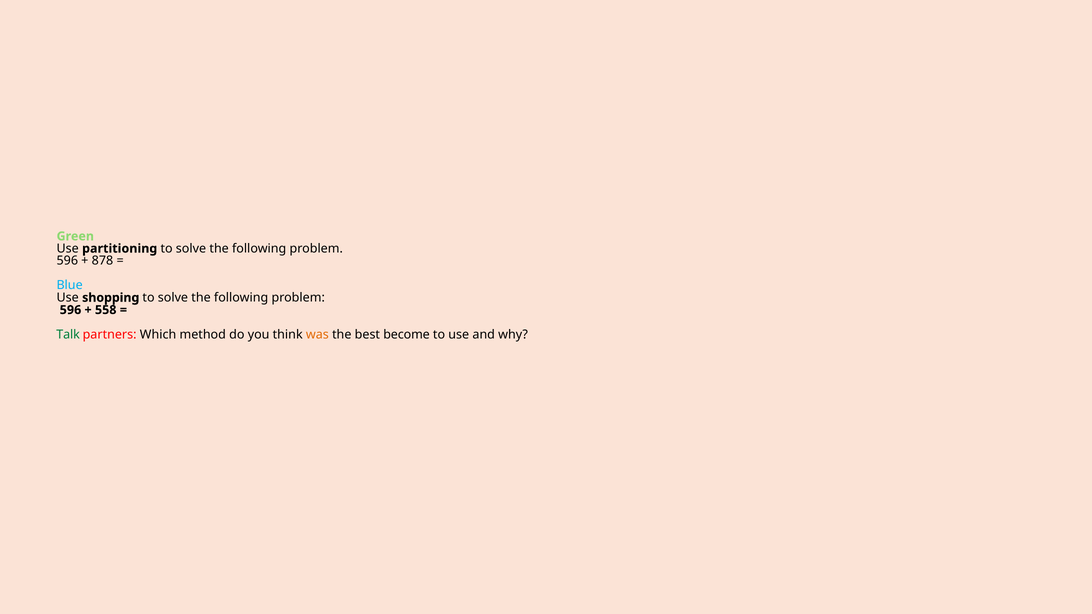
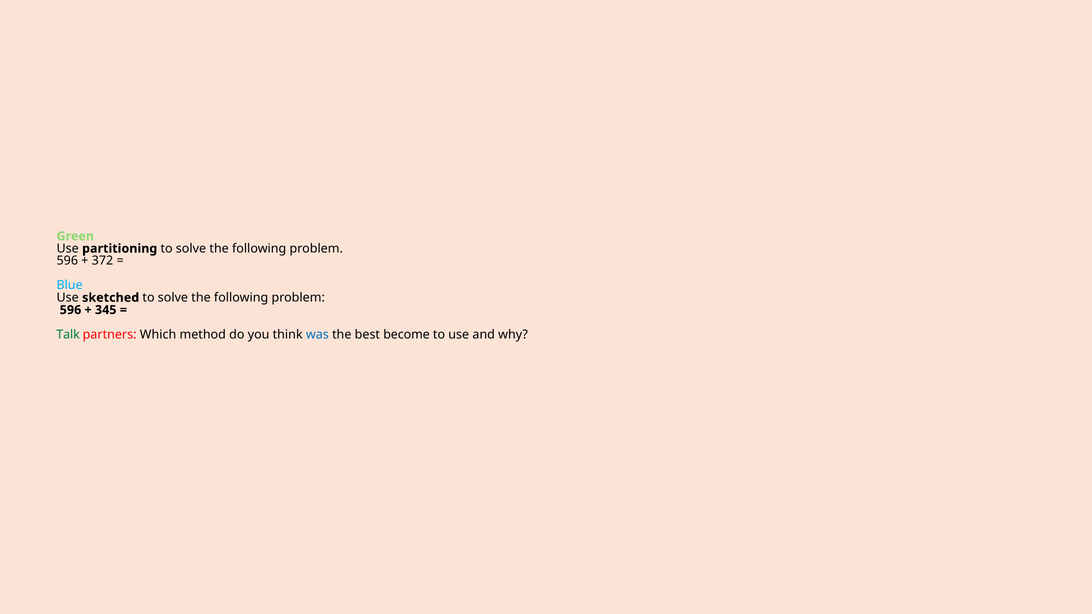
878: 878 -> 372
shopping: shopping -> sketched
558: 558 -> 345
was colour: orange -> blue
